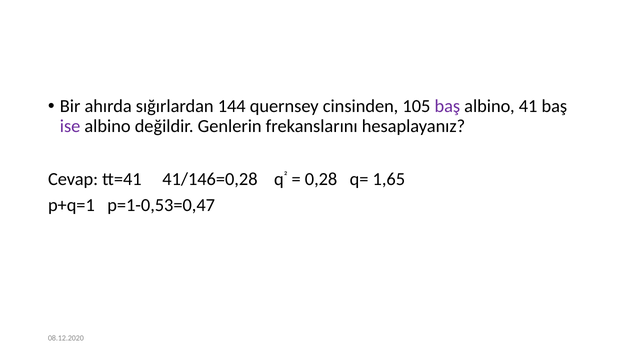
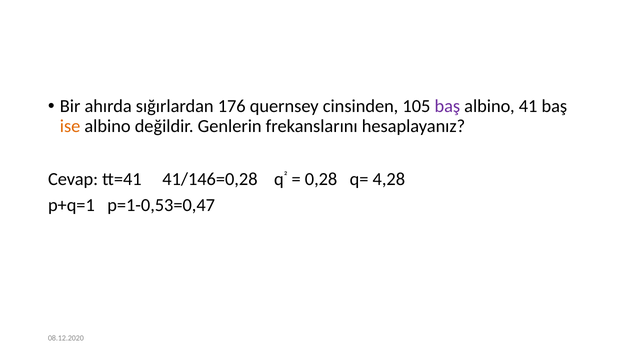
144: 144 -> 176
ise colour: purple -> orange
1,65: 1,65 -> 4,28
